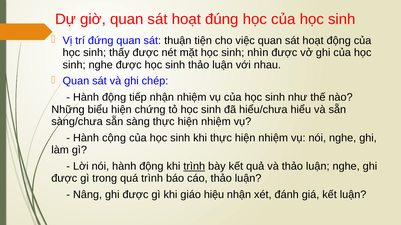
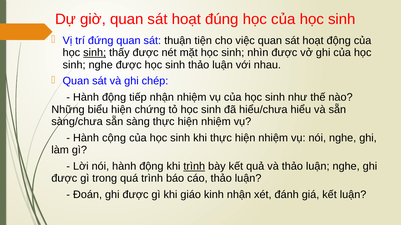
sinh at (95, 53) underline: none -> present
Nâng: Nâng -> Đoán
hiệu: hiệu -> kinh
